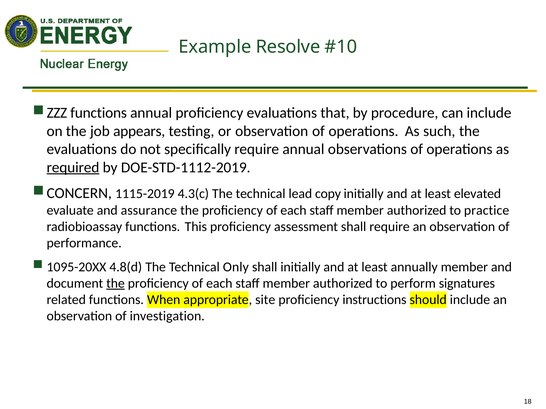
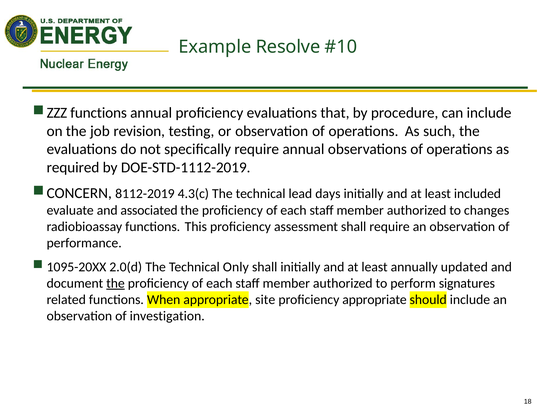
appears: appears -> revision
required underline: present -> none
1115-2019: 1115-2019 -> 8112-2019
copy: copy -> days
elevated: elevated -> included
assurance: assurance -> associated
practice: practice -> changes
4.8(d: 4.8(d -> 2.0(d
annually member: member -> updated
proficiency instructions: instructions -> appropriate
